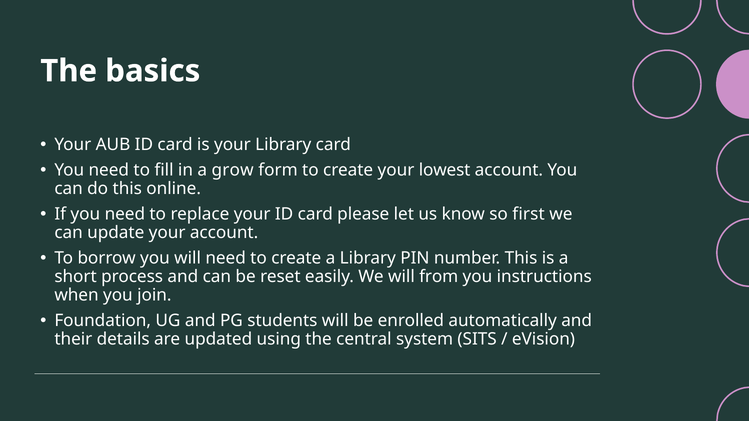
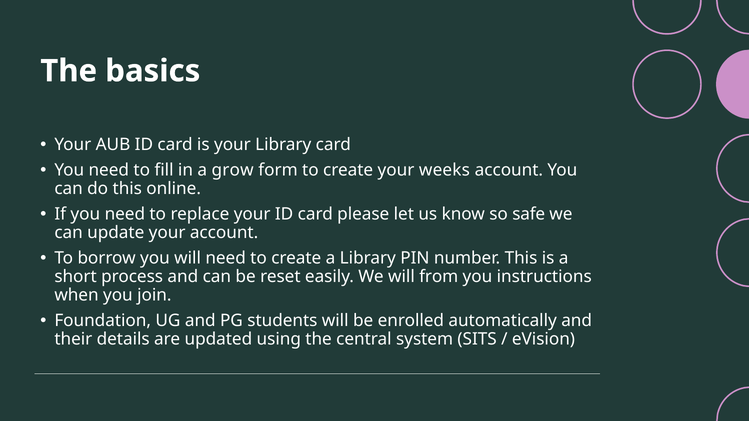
lowest: lowest -> weeks
first: first -> safe
